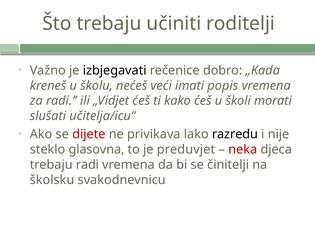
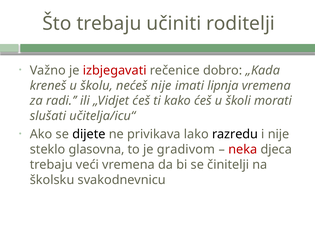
izbjegavati colour: black -> red
nećeš veći: veći -> nije
popis: popis -> lipnja
dijete colour: red -> black
preduvjet: preduvjet -> gradivom
trebaju radi: radi -> veći
